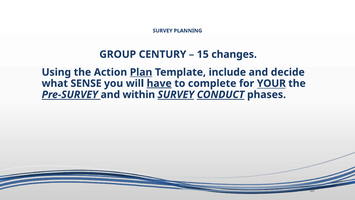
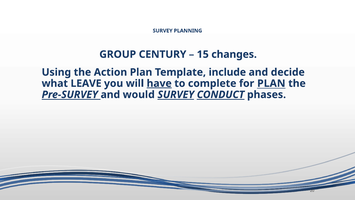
Plan at (141, 72) underline: present -> none
SENSE: SENSE -> LEAVE
for YOUR: YOUR -> PLAN
within: within -> would
